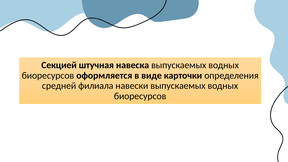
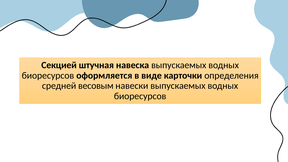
филиала: филиала -> весовым
